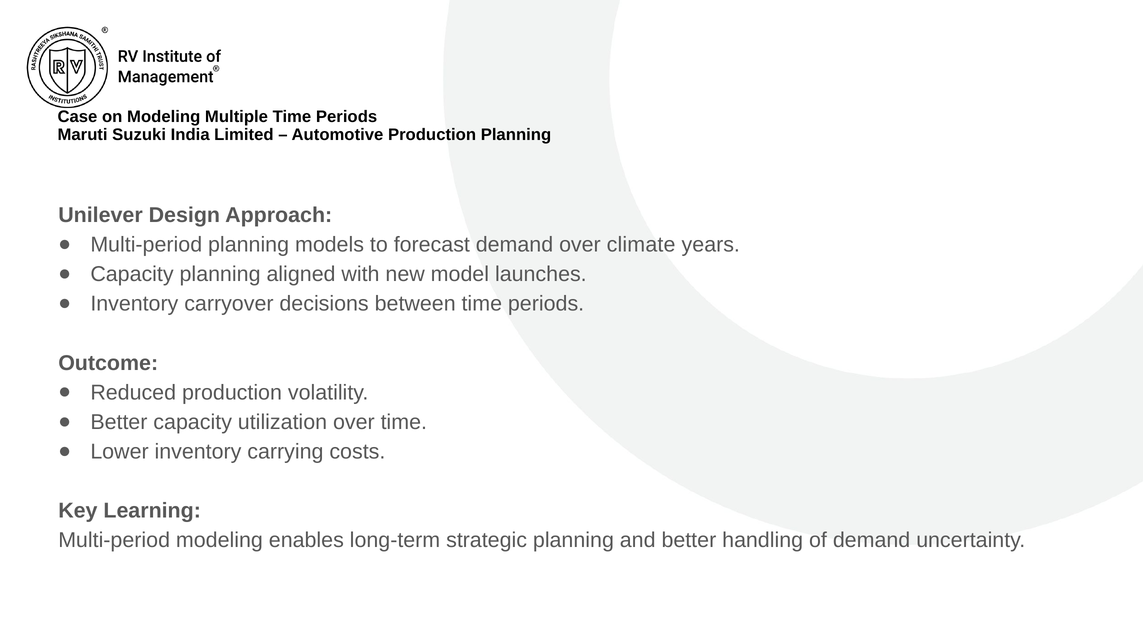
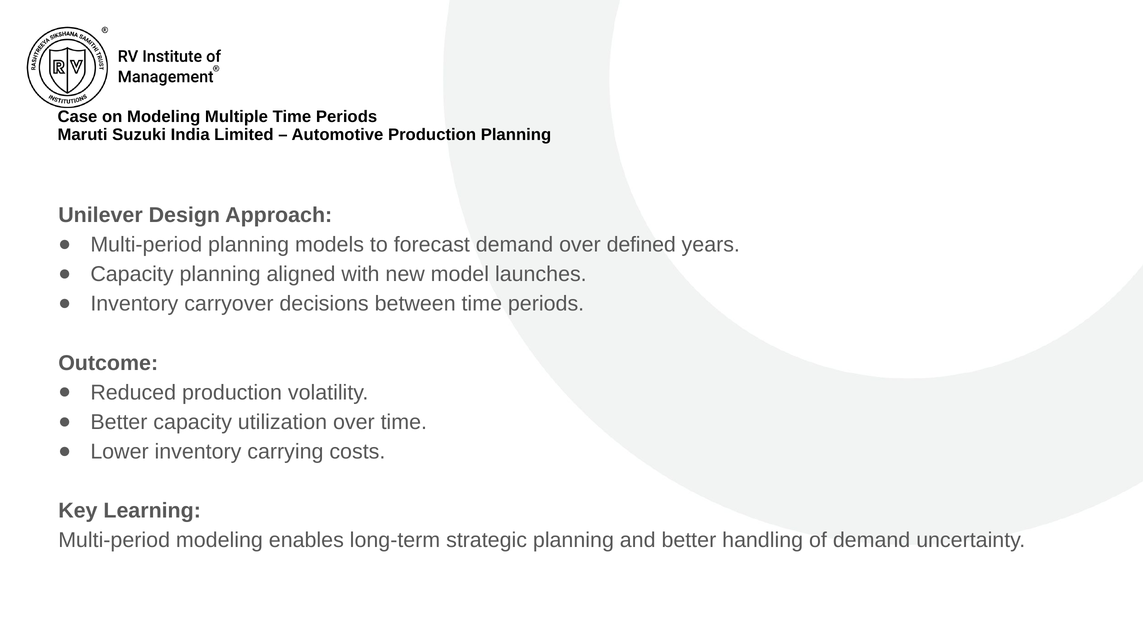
climate: climate -> defined
